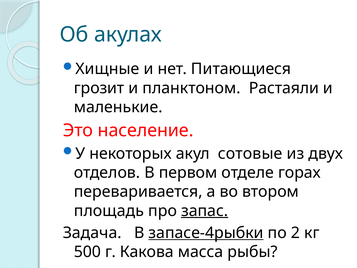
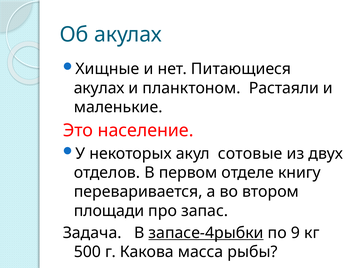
грозит at (99, 88): грозит -> акулах
горах: горах -> книгу
площадь: площадь -> площади
запас underline: present -> none
2: 2 -> 9
